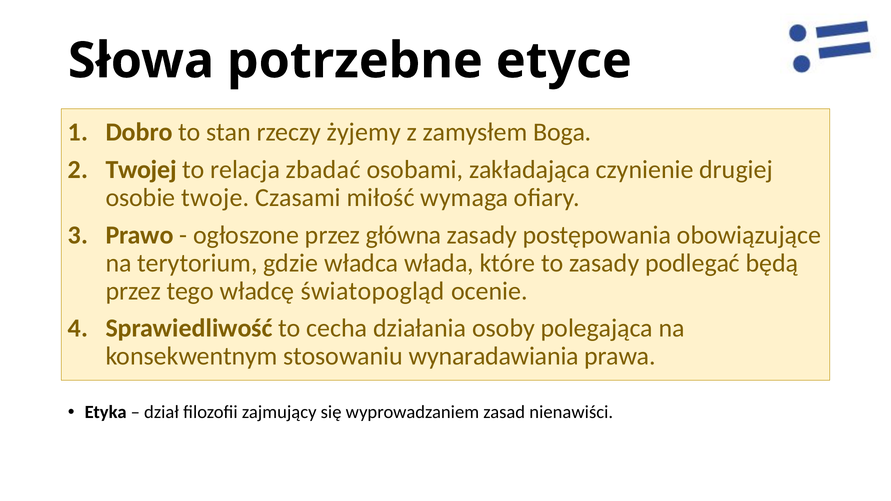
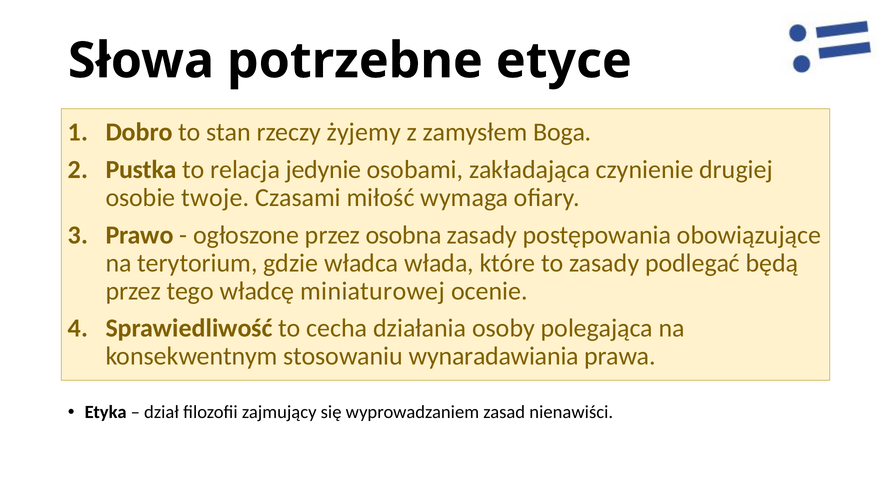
Twojej: Twojej -> Pustka
zbadać: zbadać -> jedynie
główna: główna -> osobna
światopogląd: światopogląd -> miniaturowej
